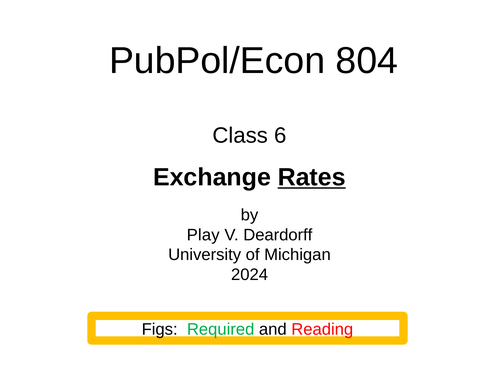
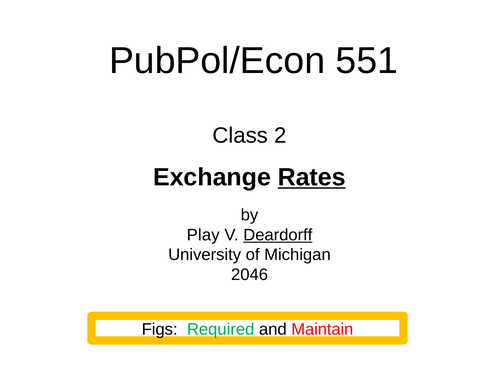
804: 804 -> 551
6: 6 -> 2
Deardorff underline: none -> present
2024: 2024 -> 2046
Reading: Reading -> Maintain
